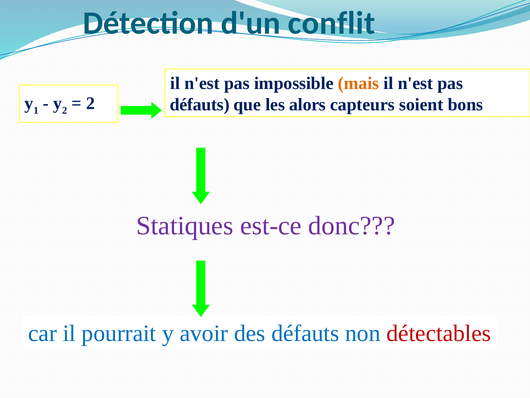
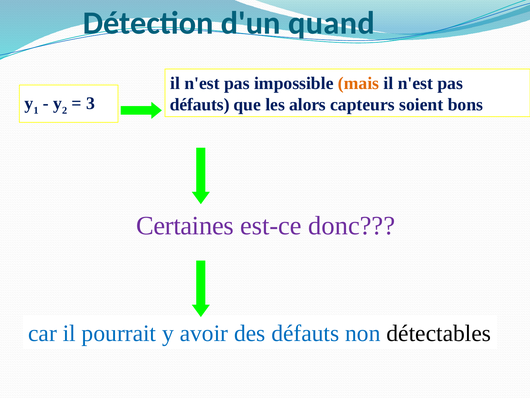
conflit: conflit -> quand
2 at (90, 103): 2 -> 3
Statiques: Statiques -> Certaines
détectables colour: red -> black
